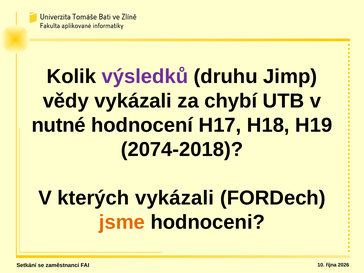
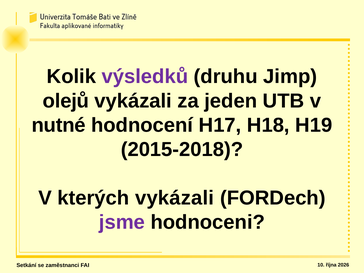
vědy: vědy -> olejů
chybí: chybí -> jeden
2074-2018: 2074-2018 -> 2015-2018
jsme colour: orange -> purple
